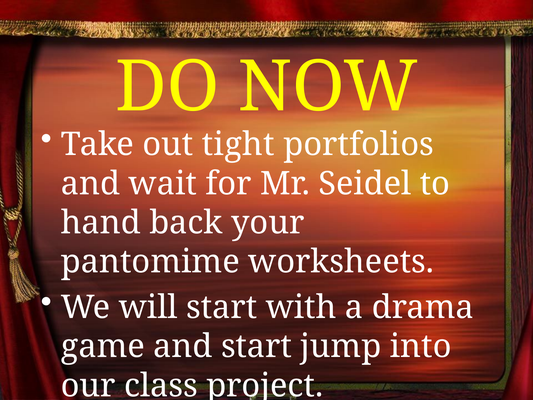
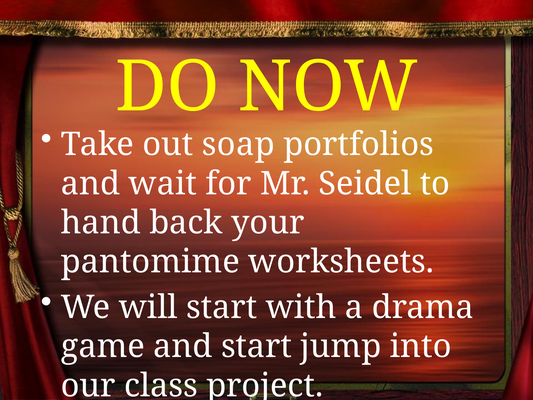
tight: tight -> soap
